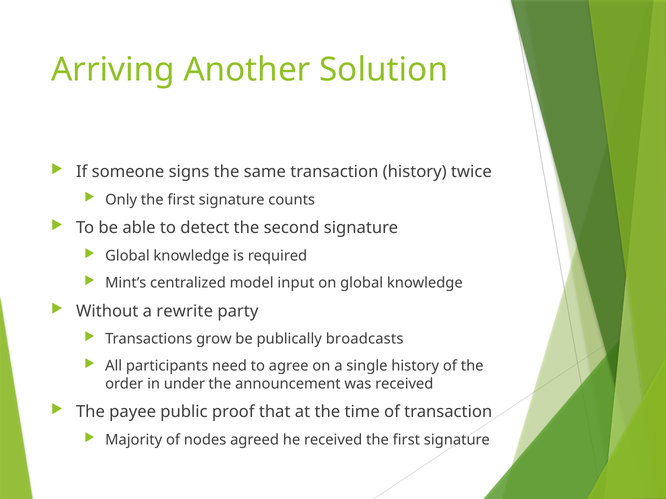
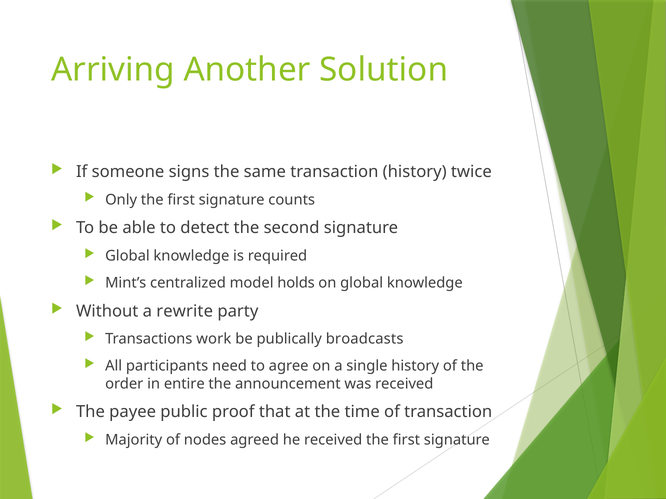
input: input -> holds
grow: grow -> work
under: under -> entire
